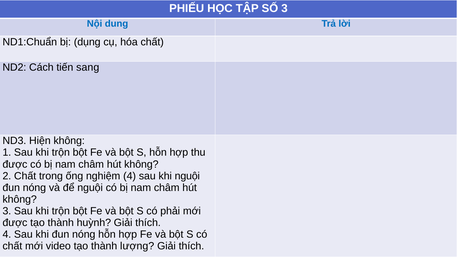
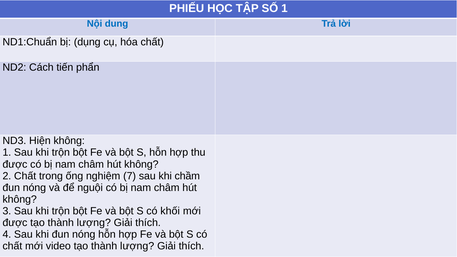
SỐ 3: 3 -> 1
sang: sang -> phẩn
nghiệm 4: 4 -> 7
khi nguội: nguội -> chầm
phải: phải -> khối
được tạo thành huỳnh: huỳnh -> lượng
